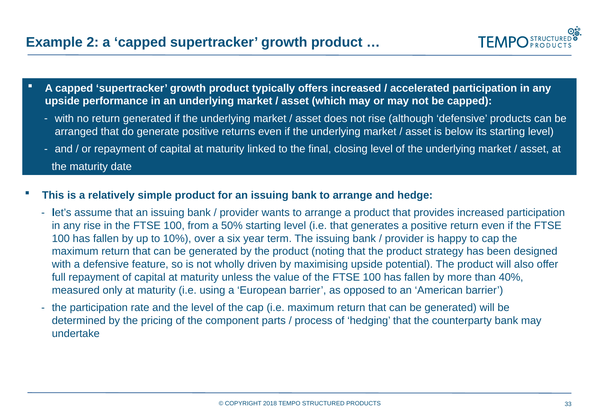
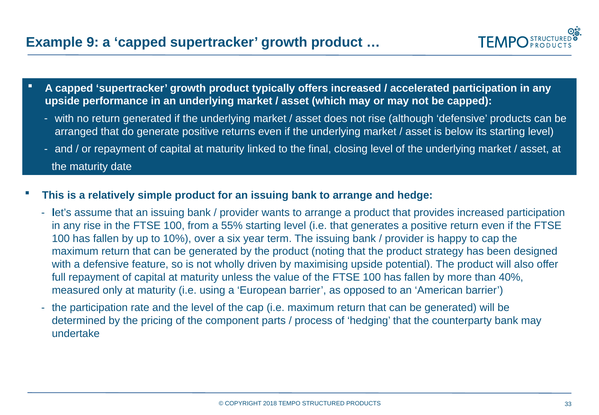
2: 2 -> 9
50%: 50% -> 55%
